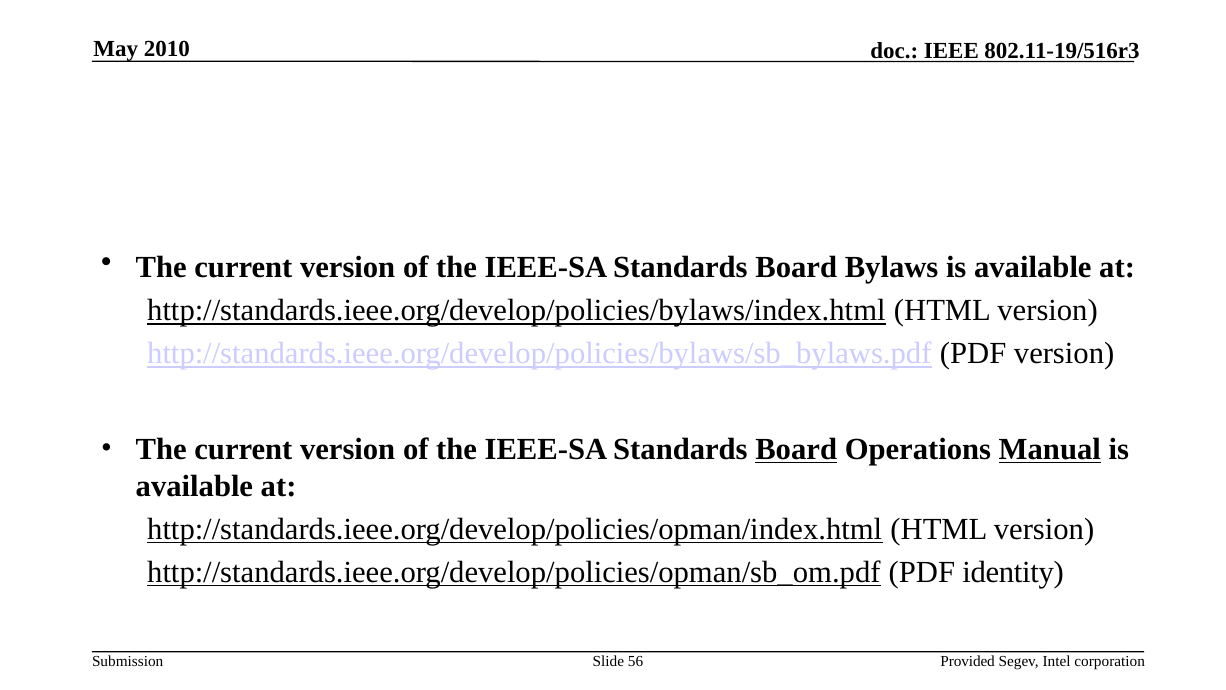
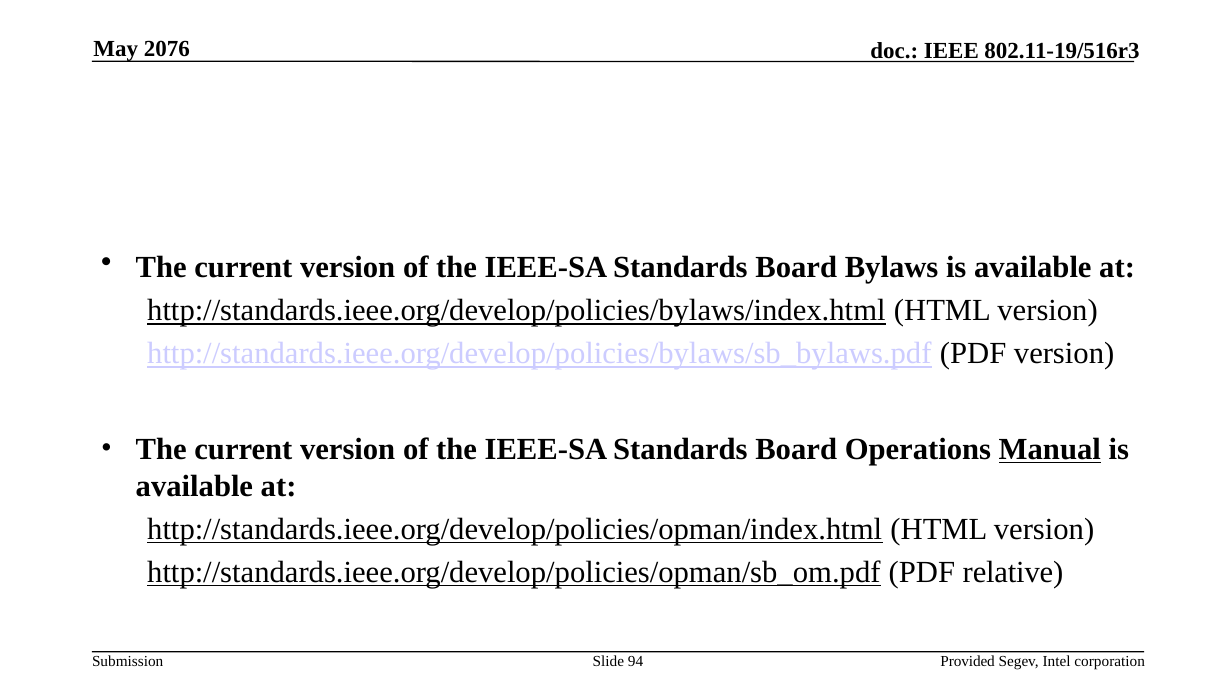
2010: 2010 -> 2076
Board at (796, 449) underline: present -> none
identity: identity -> relative
56: 56 -> 94
